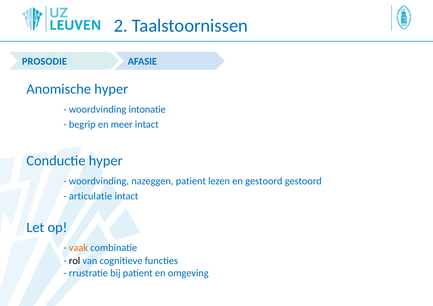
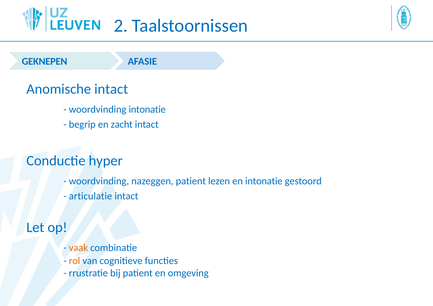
PROSODIE: PROSODIE -> GEKNEPEN
Anomische hyper: hyper -> intact
meer: meer -> zacht
en gestoord: gestoord -> intonatie
rol colour: black -> orange
